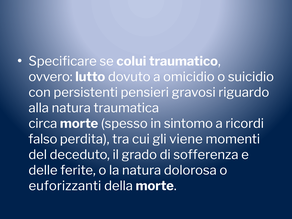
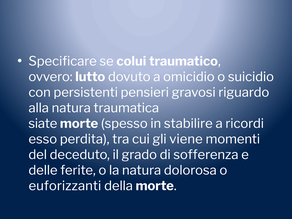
circa: circa -> siate
sintomo: sintomo -> stabilire
falso: falso -> esso
